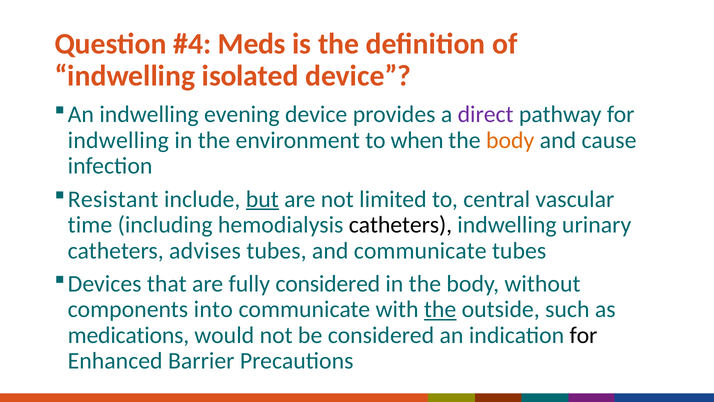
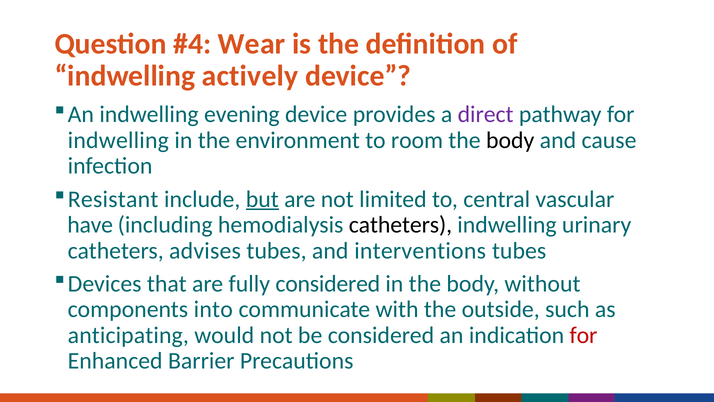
Meds: Meds -> Wear
isolated: isolated -> actively
when: when -> room
body at (510, 140) colour: orange -> black
time: time -> have
and communicate: communicate -> interventions
the at (440, 309) underline: present -> none
medications: medications -> anticipating
for at (583, 335) colour: black -> red
